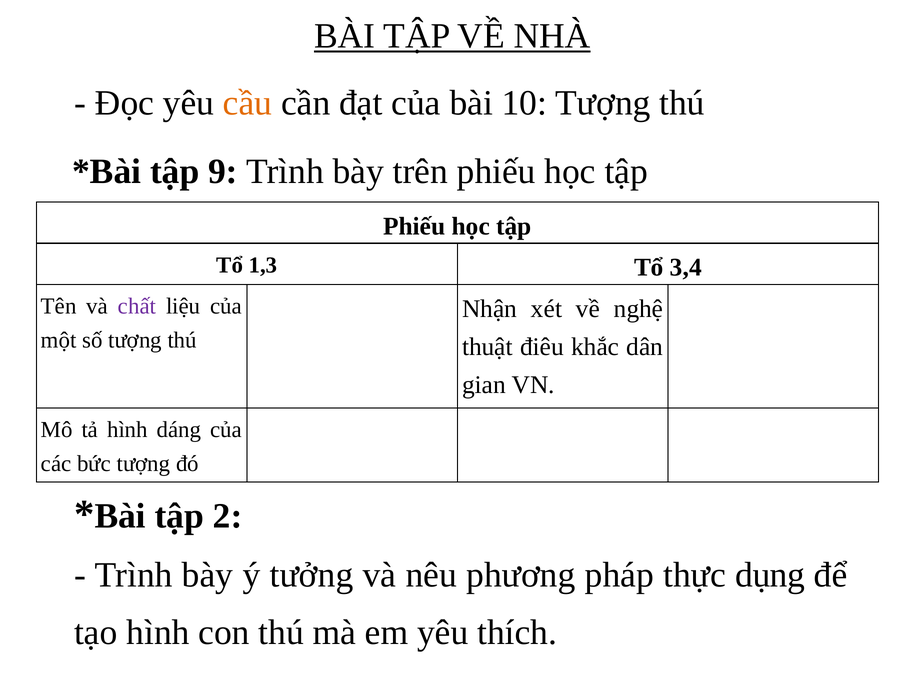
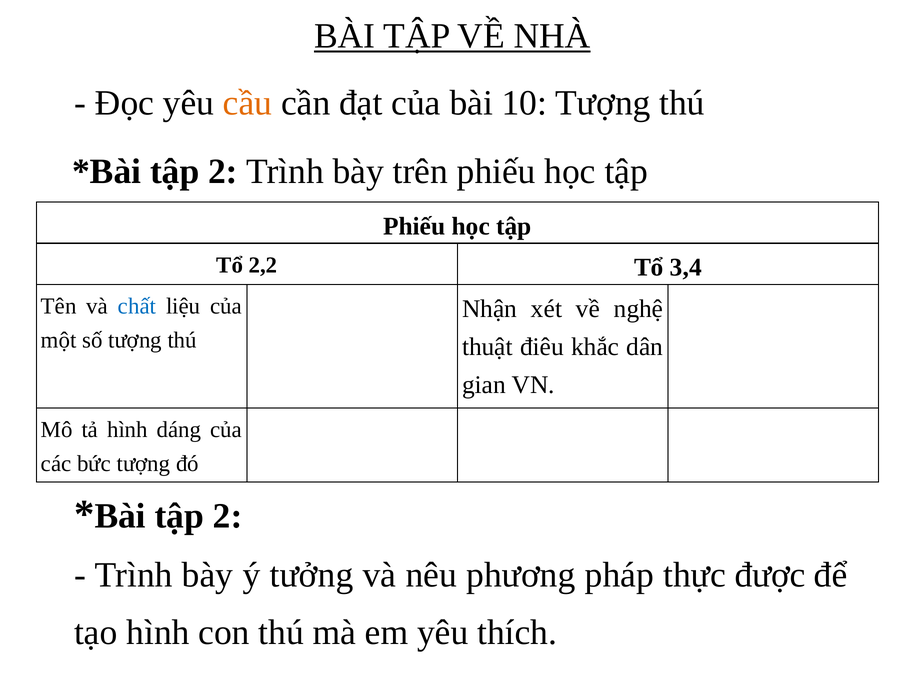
9 at (223, 172): 9 -> 2
1,3: 1,3 -> 2,2
chất colour: purple -> blue
dụng: dụng -> được
